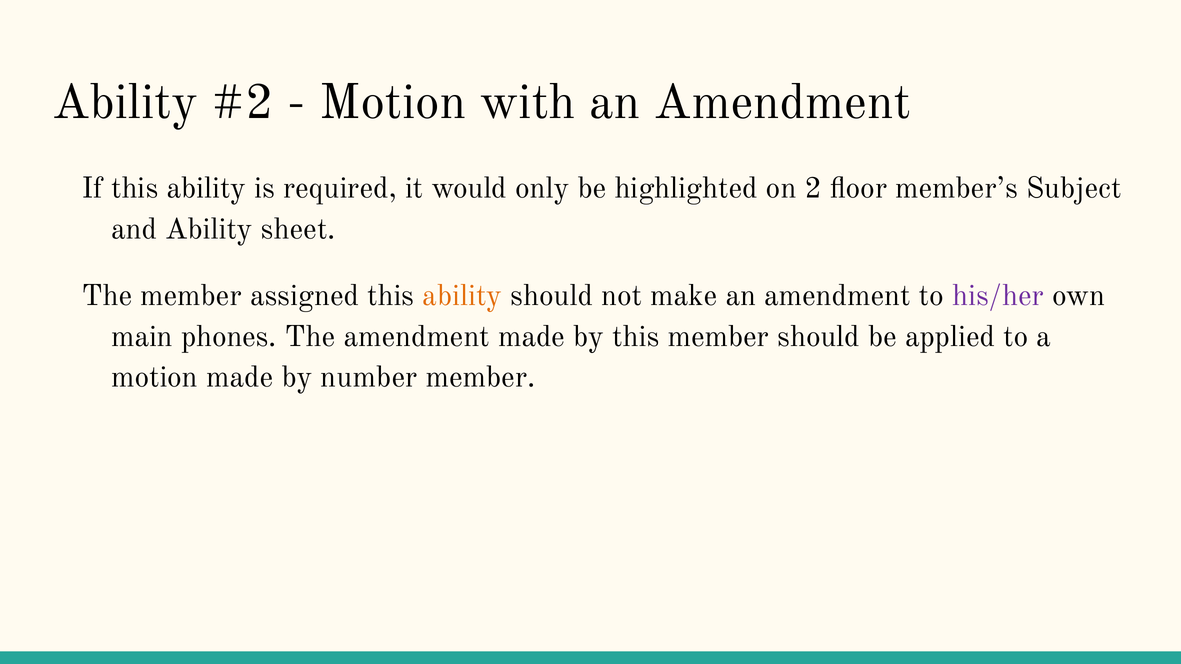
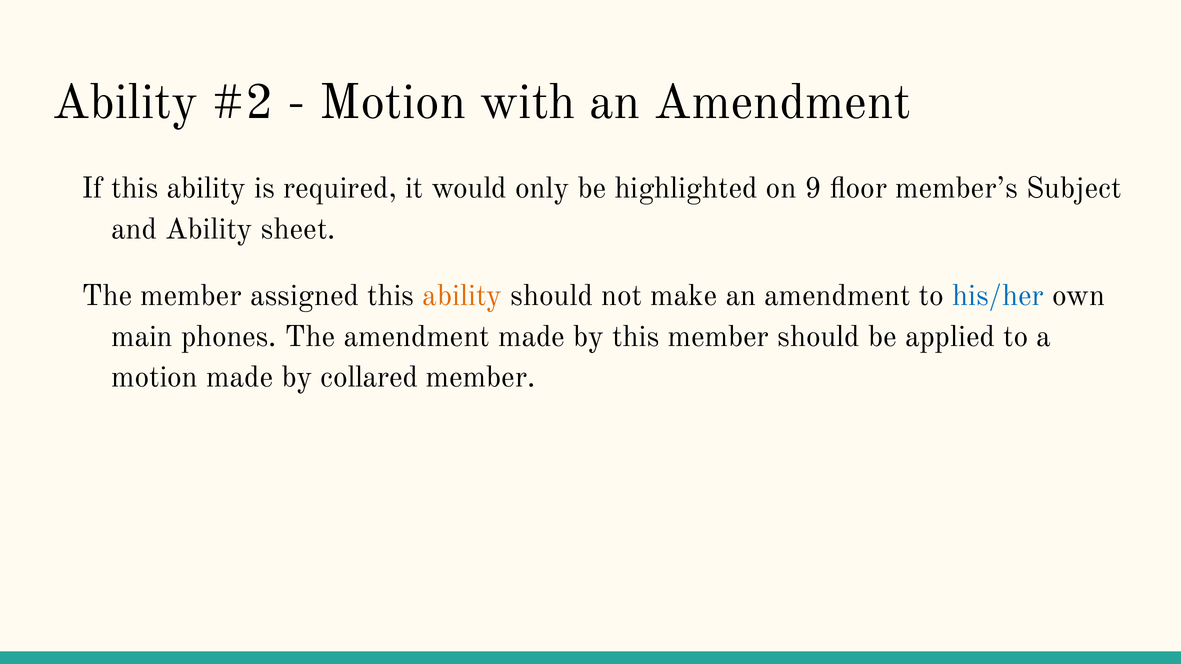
2: 2 -> 9
his/her colour: purple -> blue
number: number -> collared
